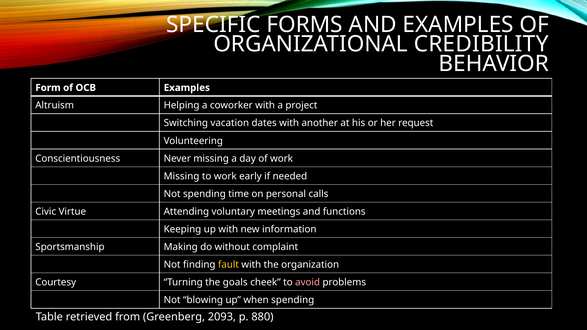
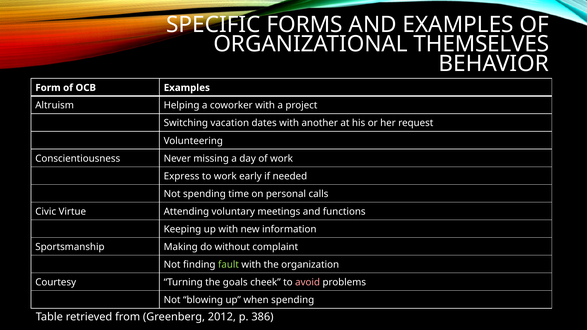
CREDIBILITY: CREDIBILITY -> THEMSELVES
Missing at (182, 176): Missing -> Express
fault colour: yellow -> light green
2093: 2093 -> 2012
880: 880 -> 386
